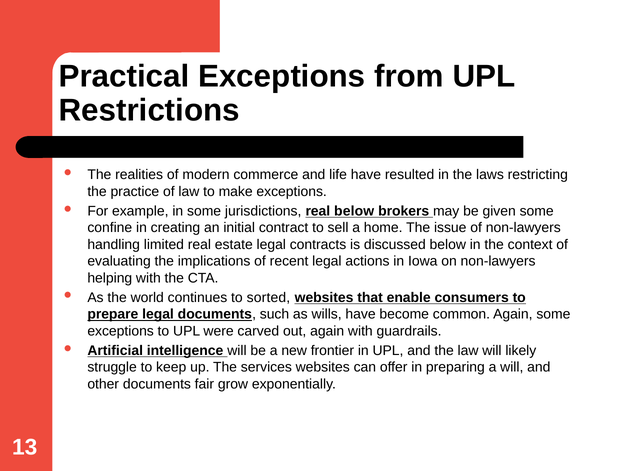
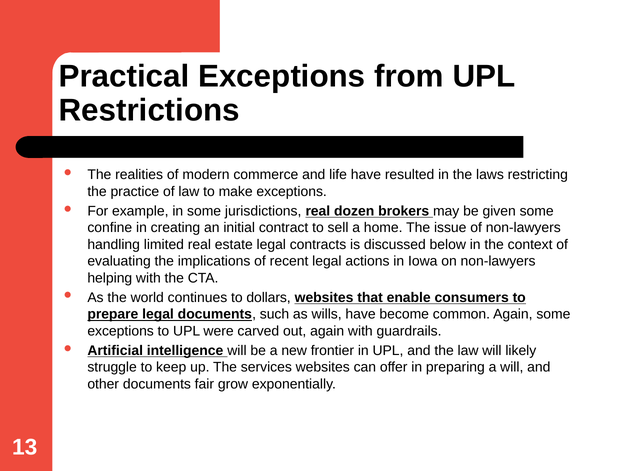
real below: below -> dozen
sorted: sorted -> dollars
